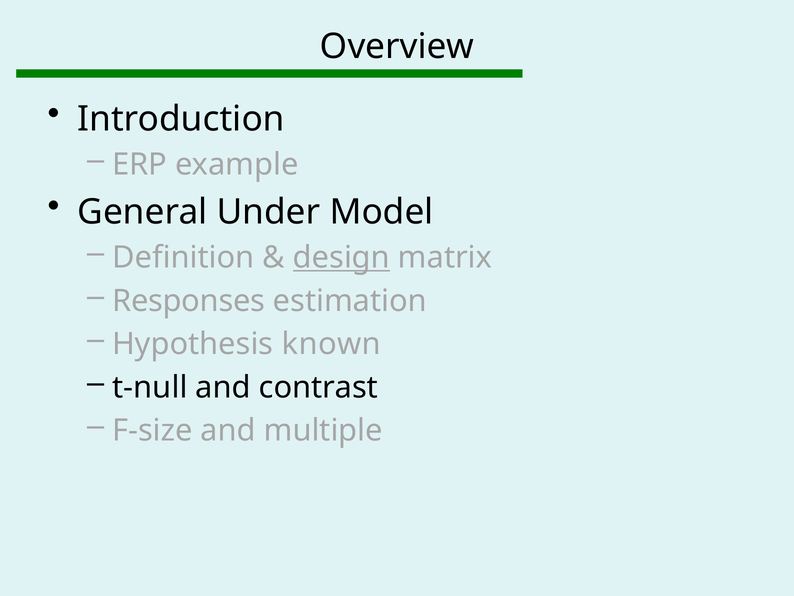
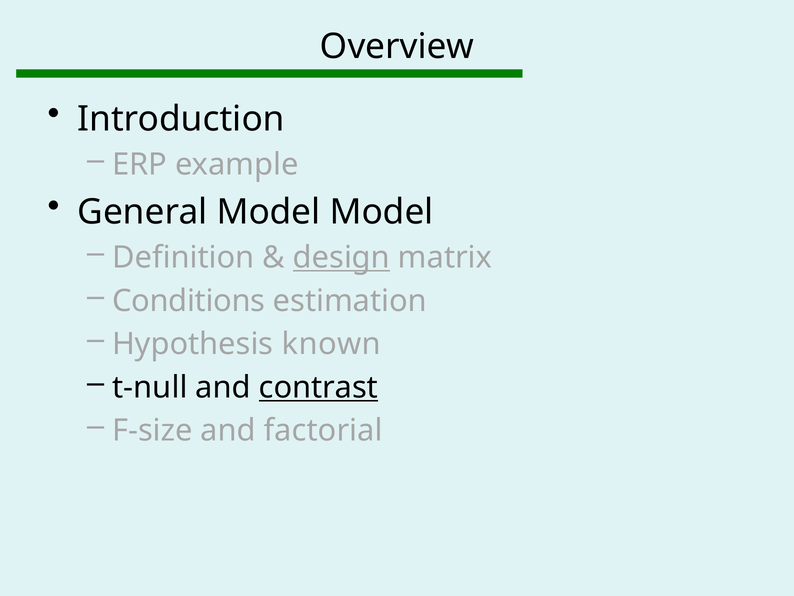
General Under: Under -> Model
Responses: Responses -> Conditions
contrast underline: none -> present
multiple: multiple -> factorial
